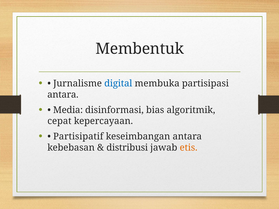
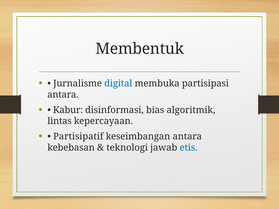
Media: Media -> Kabur
cepat: cepat -> lintas
distribusi: distribusi -> teknologi
etis colour: orange -> blue
